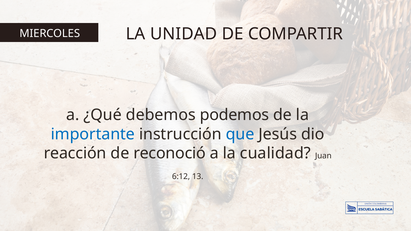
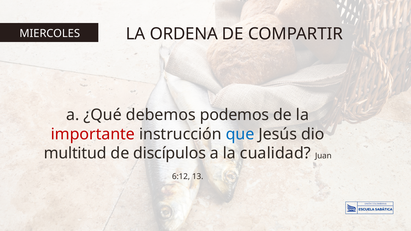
UNIDAD: UNIDAD -> ORDENA
importante colour: blue -> red
reacción: reacción -> multitud
reconoció: reconoció -> discípulos
